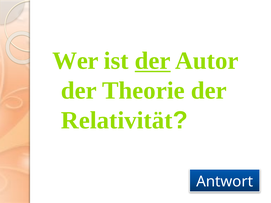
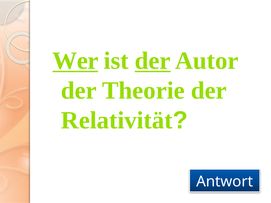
Wer underline: none -> present
